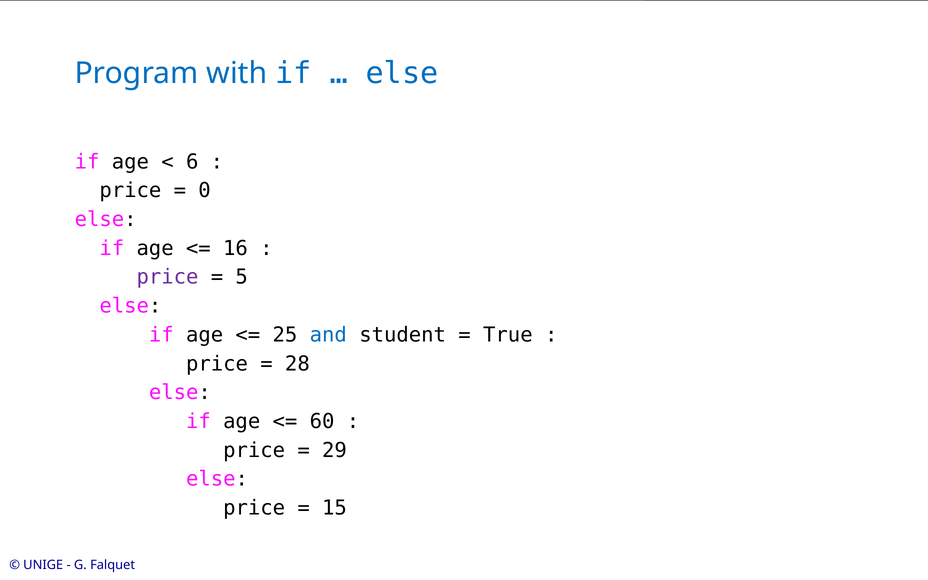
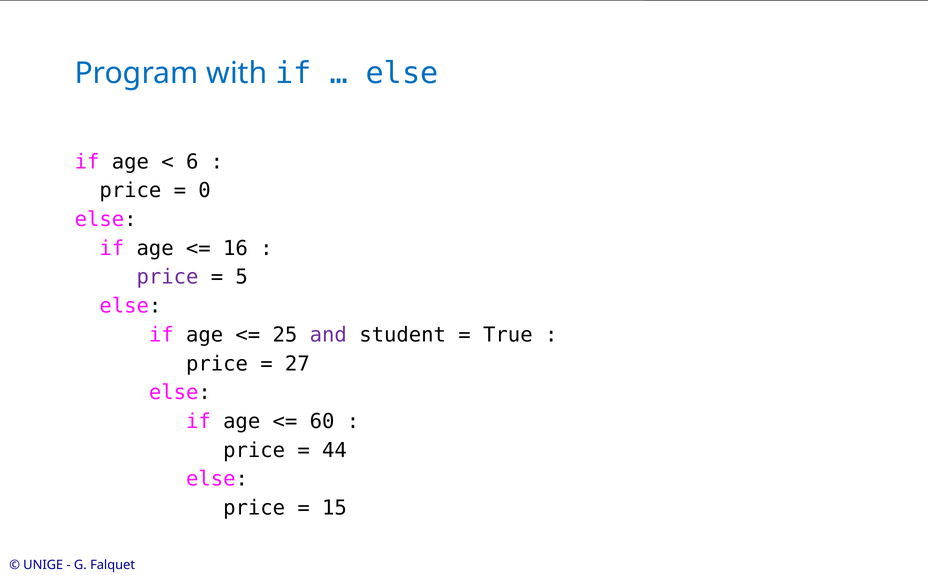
and colour: blue -> purple
28: 28 -> 27
29: 29 -> 44
